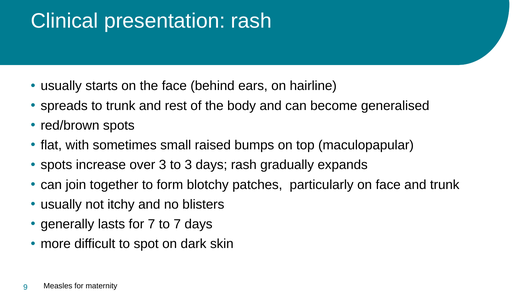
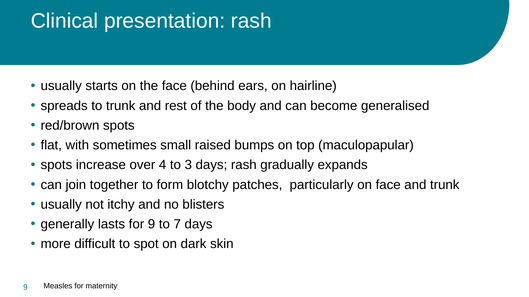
over 3: 3 -> 4
for 7: 7 -> 9
